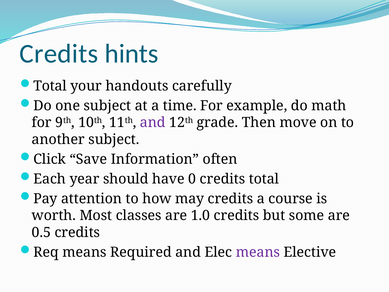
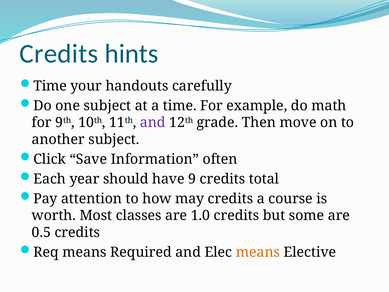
Total at (50, 86): Total -> Time
0: 0 -> 9
means at (258, 252) colour: purple -> orange
